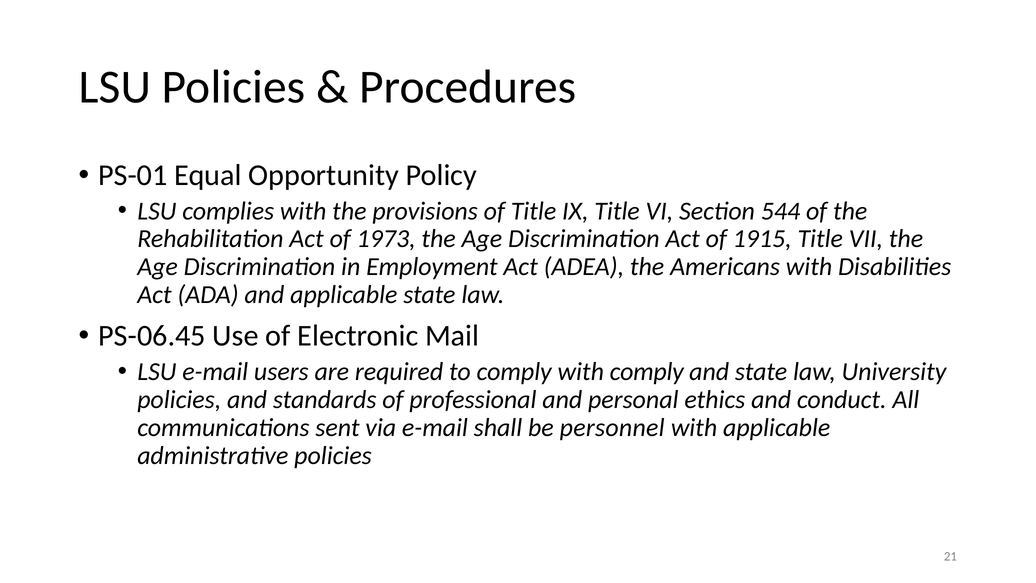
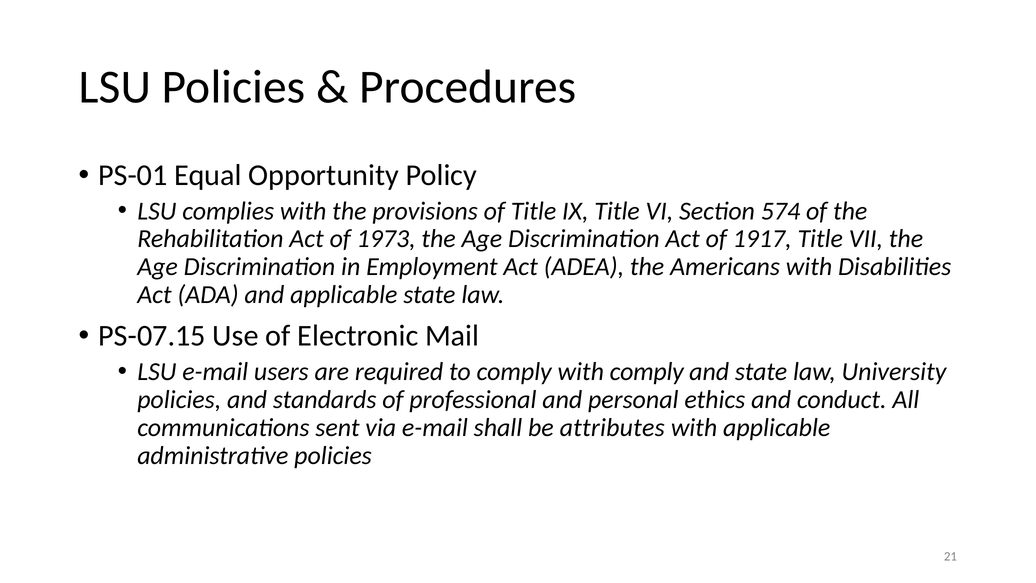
544: 544 -> 574
1915: 1915 -> 1917
PS-06.45: PS-06.45 -> PS-07.15
personnel: personnel -> attributes
